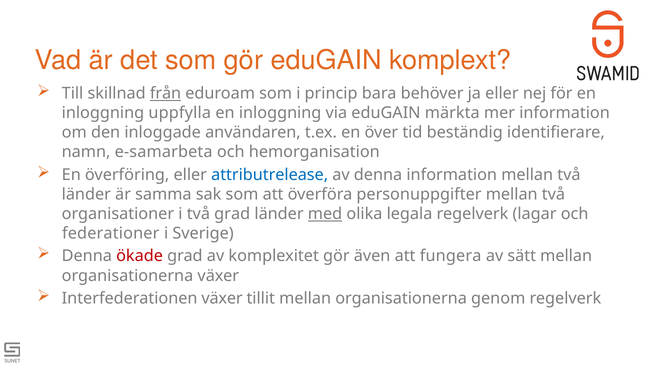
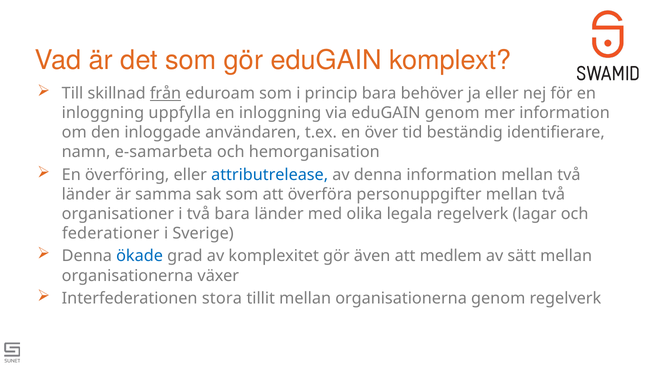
eduGAIN märkta: märkta -> genom
två grad: grad -> bara
med underline: present -> none
ökade colour: red -> blue
fungera: fungera -> medlem
Interfederationen växer: växer -> stora
